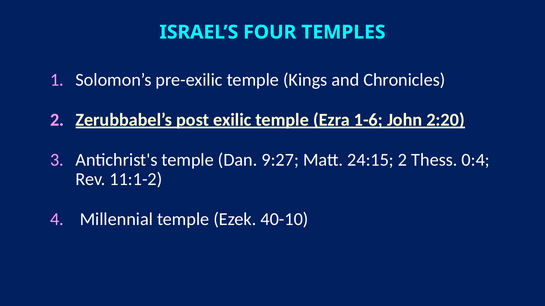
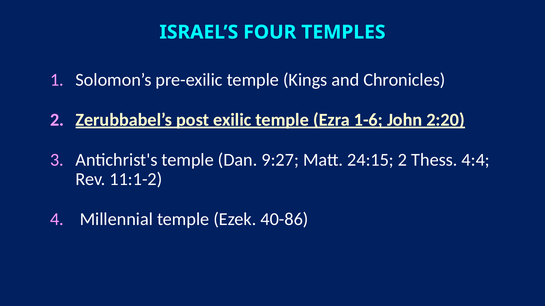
0:4: 0:4 -> 4:4
40-10: 40-10 -> 40-86
